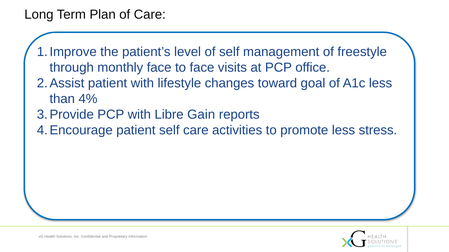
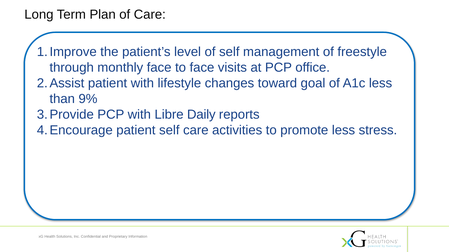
4%: 4% -> 9%
Gain: Gain -> Daily
